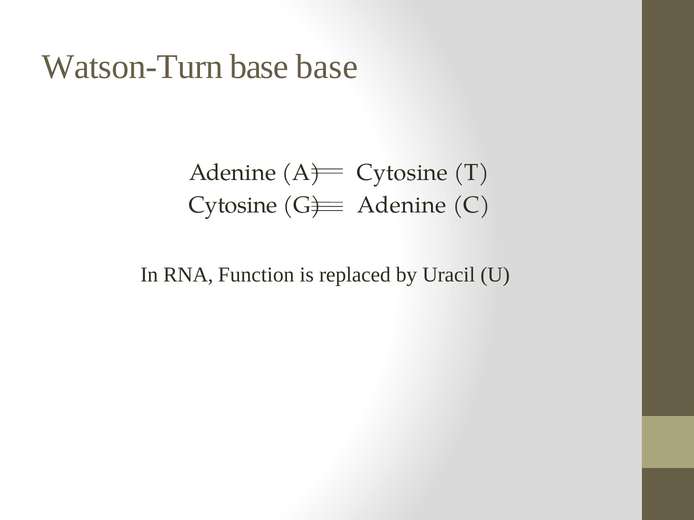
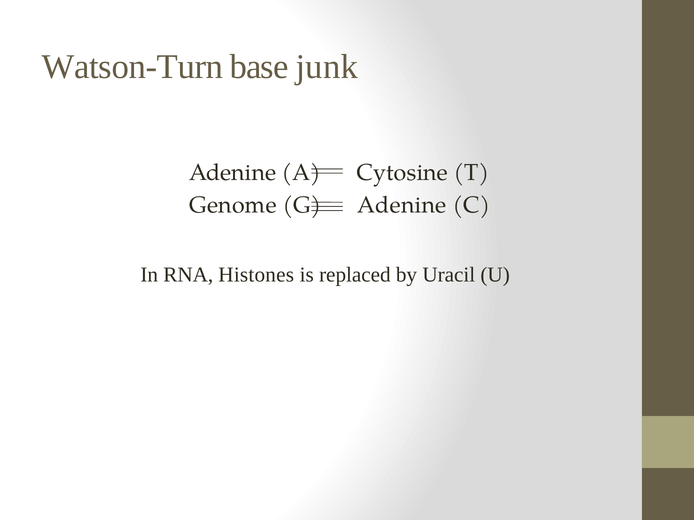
base base: base -> junk
Cytosine at (233, 205): Cytosine -> Genome
Function: Function -> Histones
